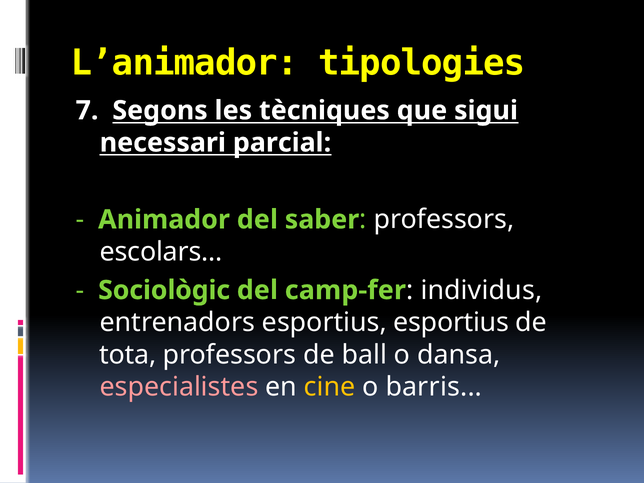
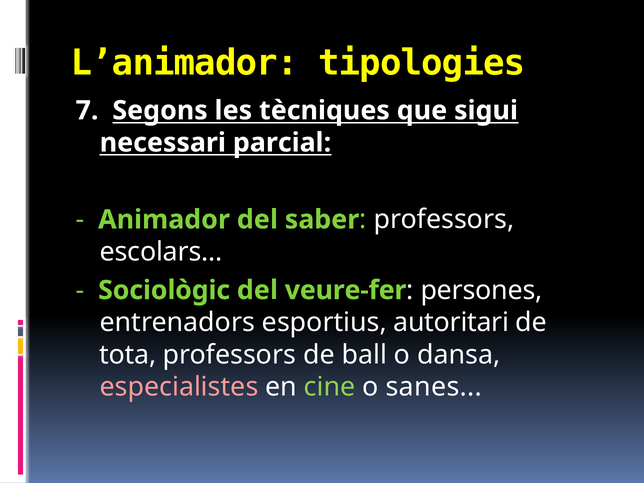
camp-fer: camp-fer -> veure-fer
individus: individus -> persones
esportius esportius: esportius -> autoritari
cine colour: yellow -> light green
barris: barris -> sanes
